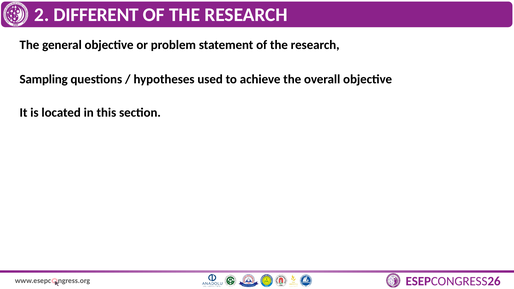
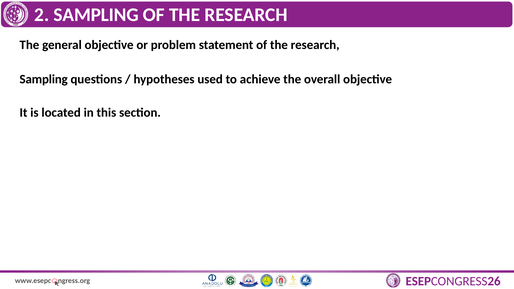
2 DIFFERENT: DIFFERENT -> SAMPLING
